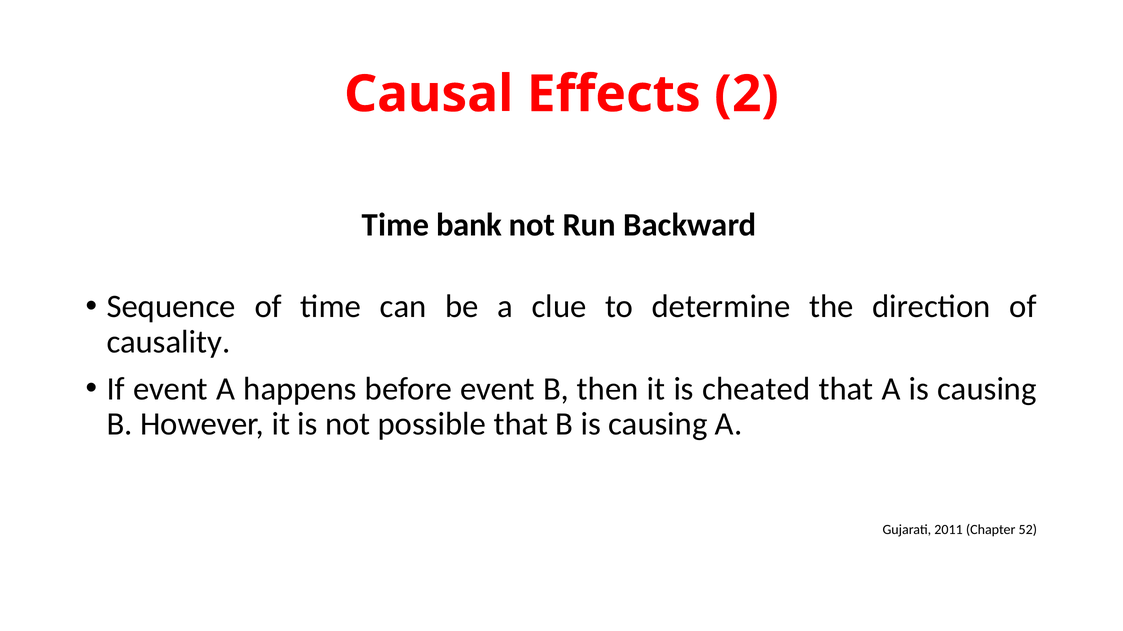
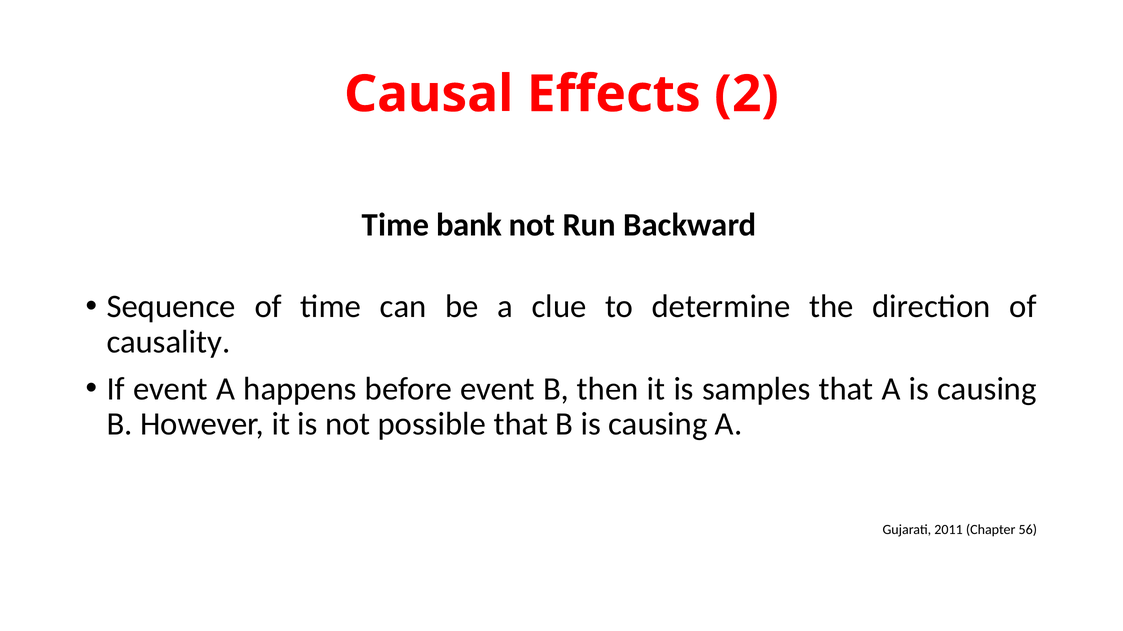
cheated: cheated -> samples
52: 52 -> 56
